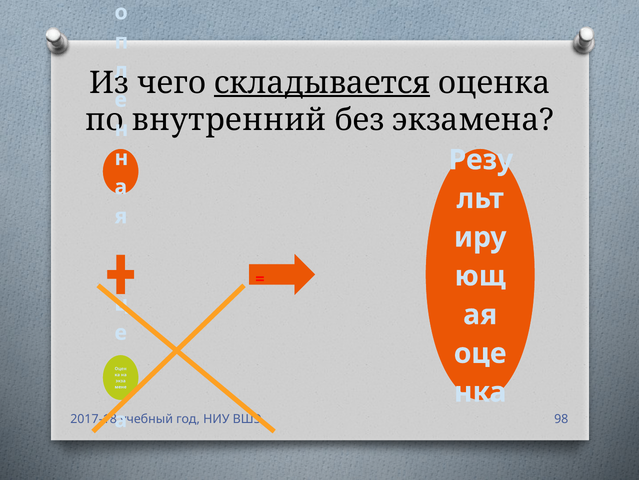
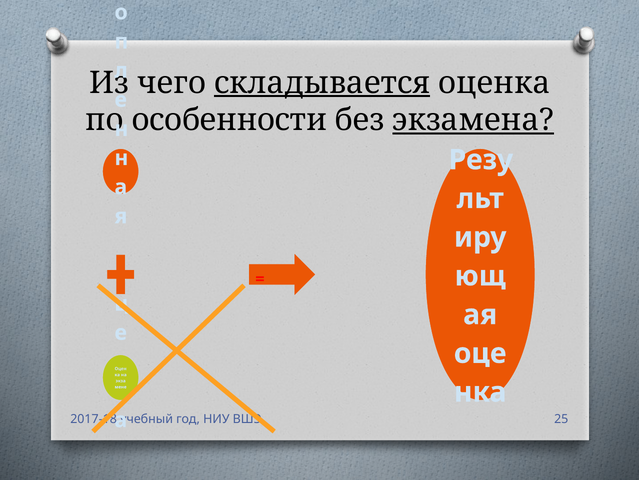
внутренний: внутренний -> особенности
экзамена underline: none -> present
98: 98 -> 25
